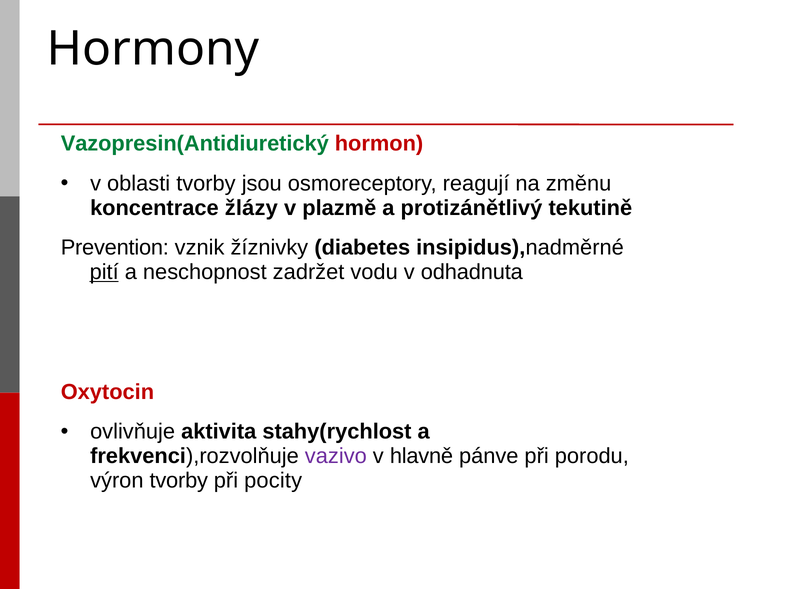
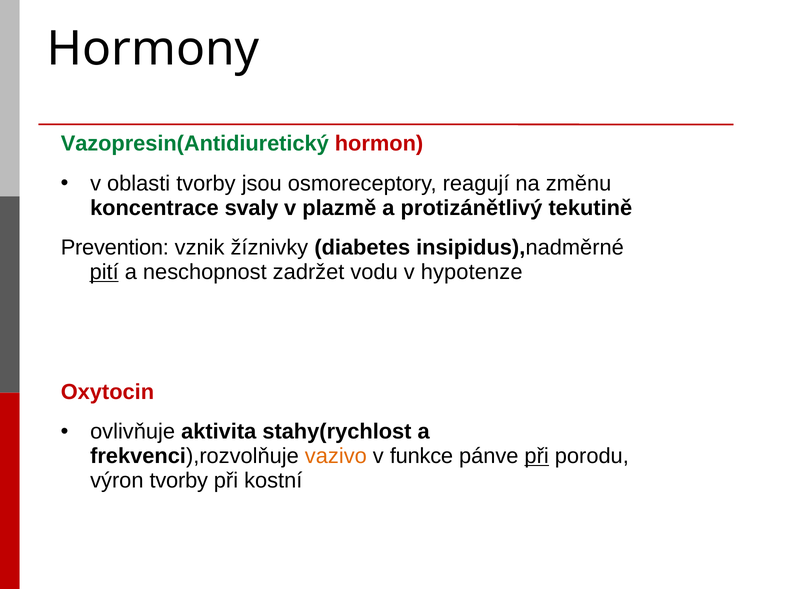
žlázy: žlázy -> svaly
odhadnuta: odhadnuta -> hypotenze
vazivo colour: purple -> orange
hlavně: hlavně -> funkce
při at (537, 456) underline: none -> present
pocity: pocity -> kostní
